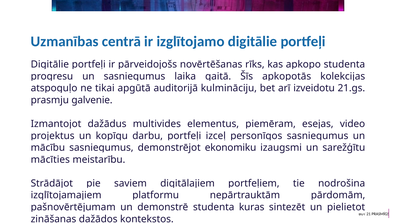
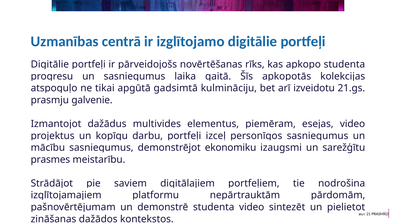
auditorijā: auditorijā -> gadsimtā
mācīties: mācīties -> prasmes
studenta kuras: kuras -> video
